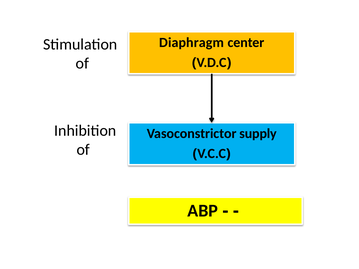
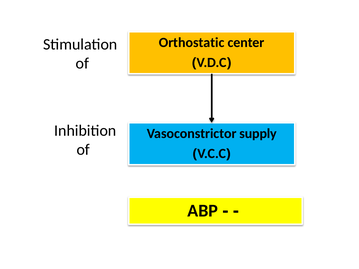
Diaphragm: Diaphragm -> Orthostatic
